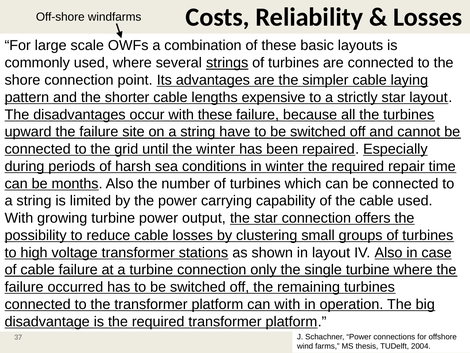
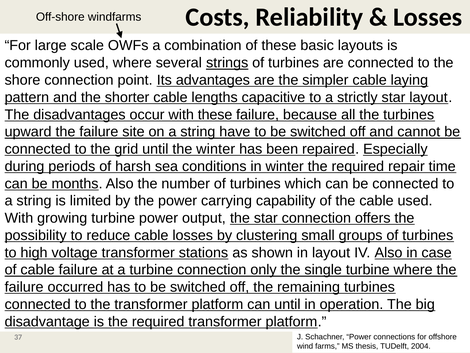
expensive: expensive -> capacitive
can with: with -> until
